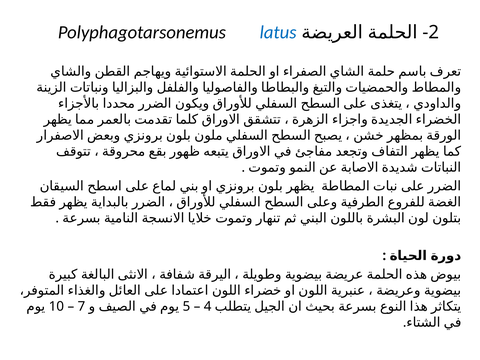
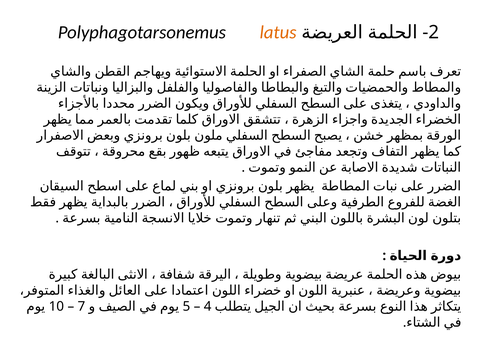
latus colour: blue -> orange
